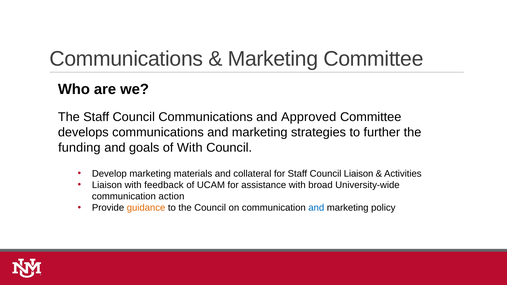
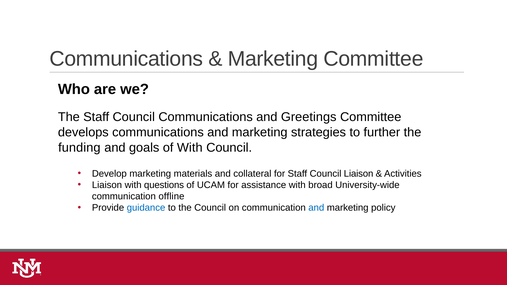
Approved: Approved -> Greetings
feedback: feedback -> questions
action: action -> offline
guidance colour: orange -> blue
